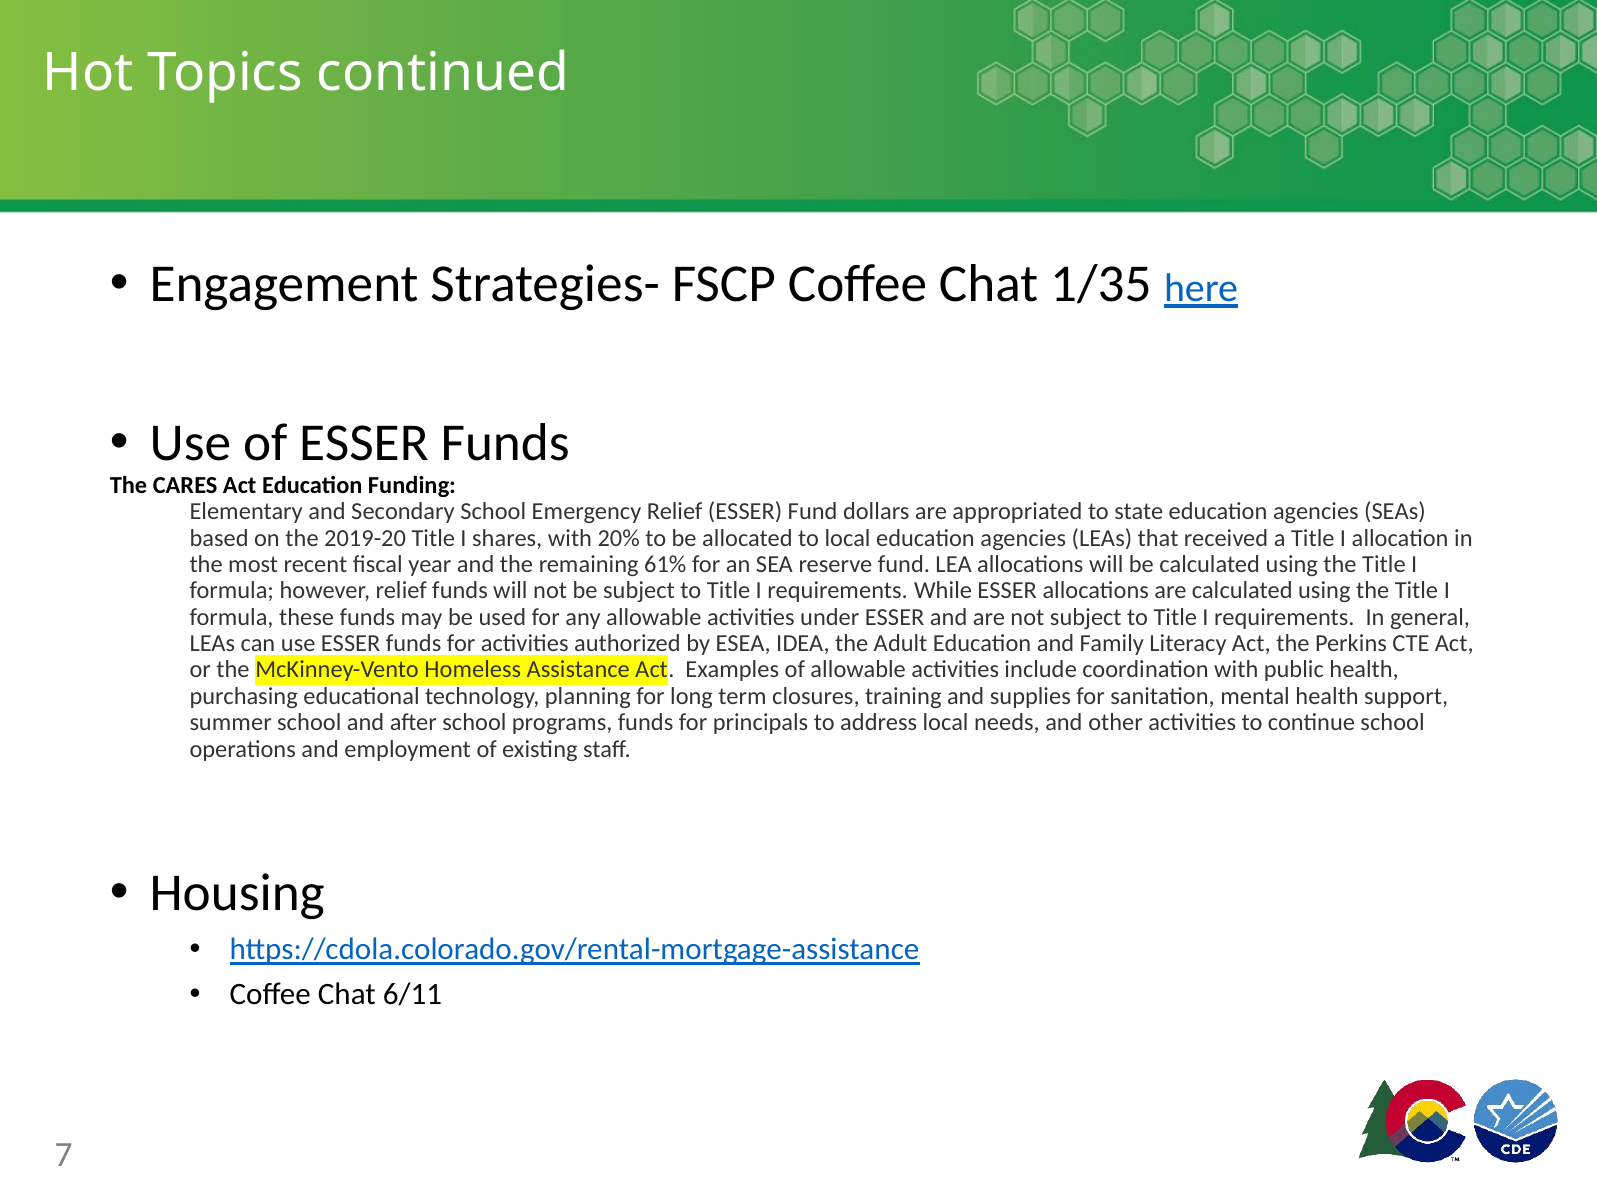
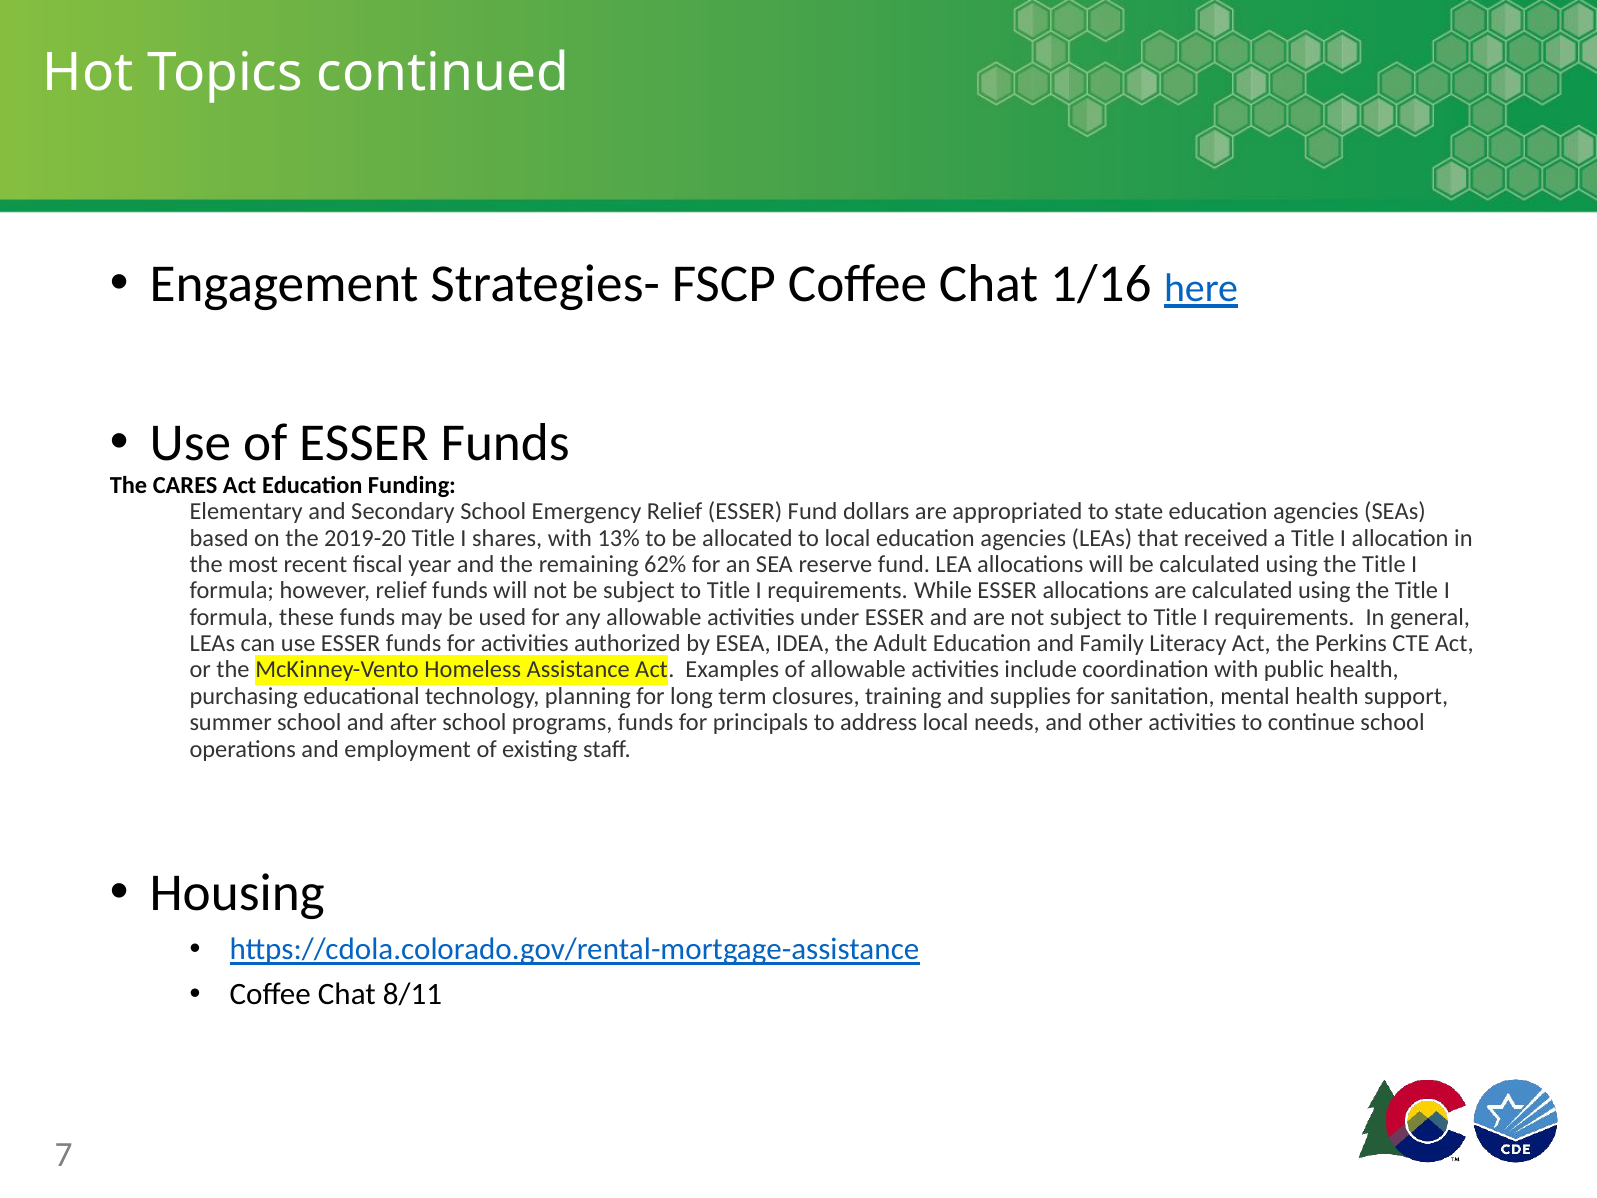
1/35: 1/35 -> 1/16
20%: 20% -> 13%
61%: 61% -> 62%
6/11: 6/11 -> 8/11
